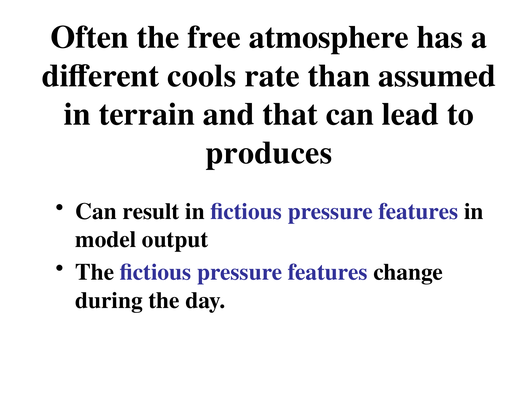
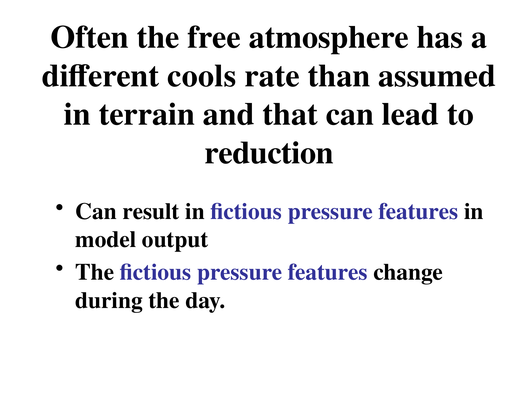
produces: produces -> reduction
